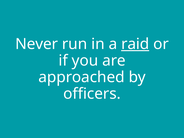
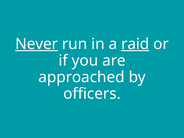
Never underline: none -> present
